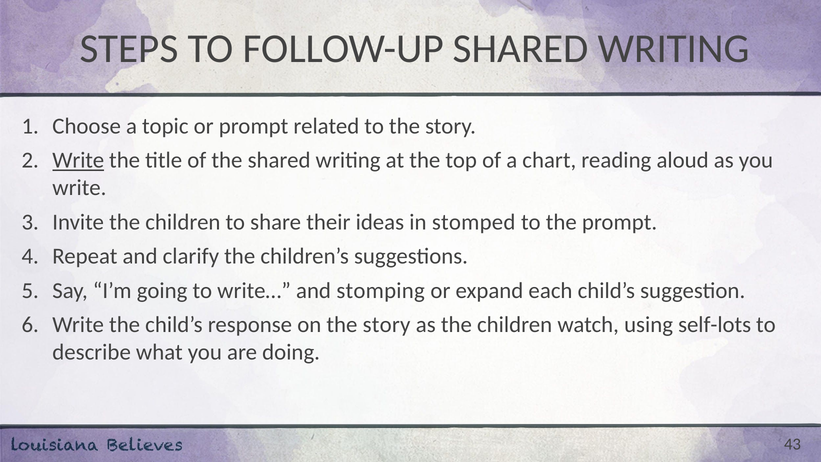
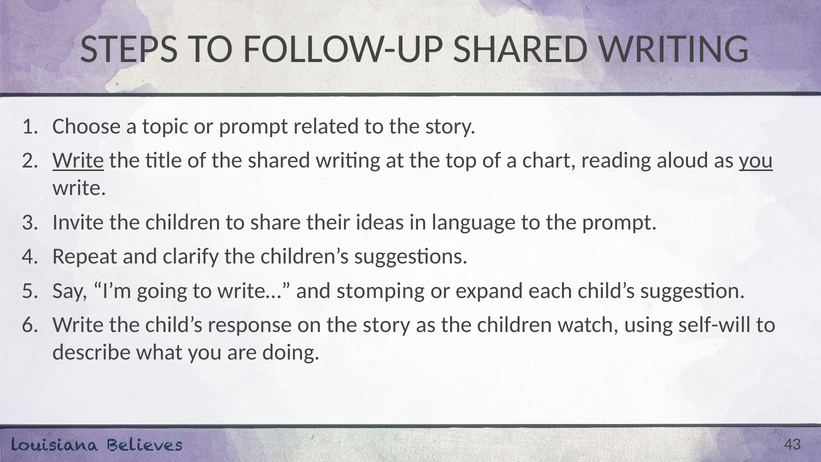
you at (756, 161) underline: none -> present
stomped: stomped -> language
self-lots: self-lots -> self-will
